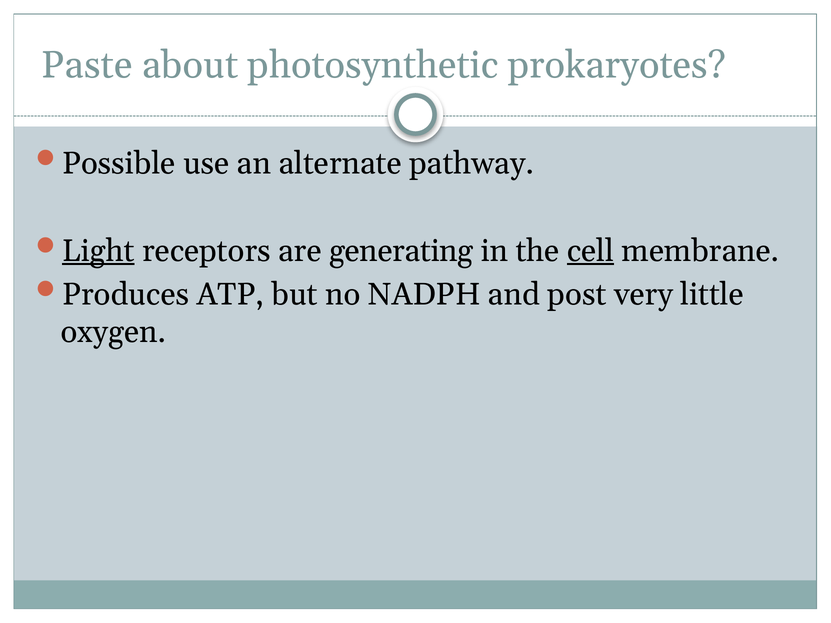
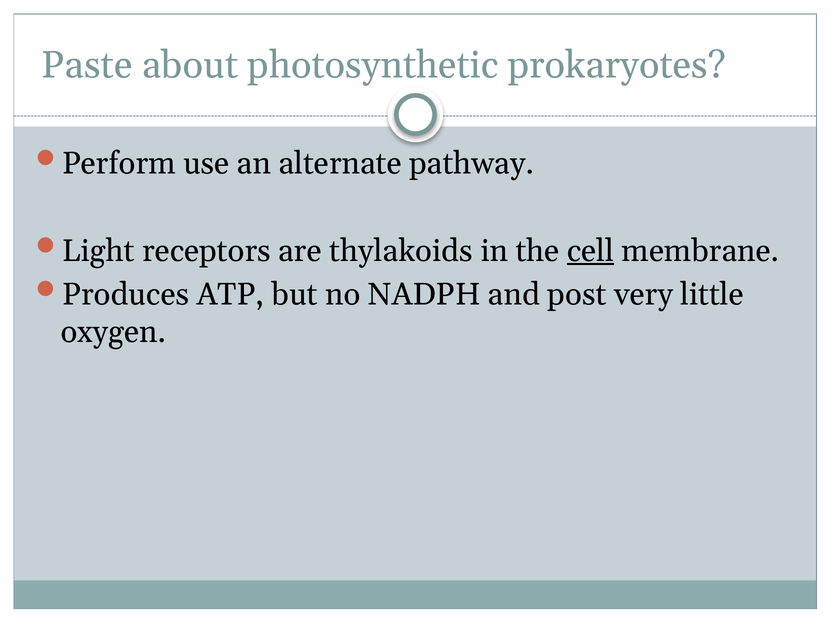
Possible: Possible -> Perform
Light underline: present -> none
generating: generating -> thylakoids
